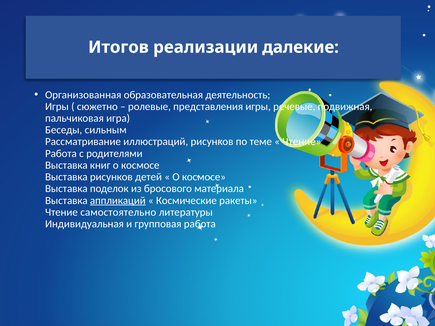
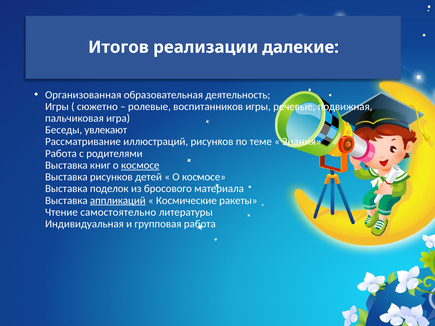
представления: представления -> воспитанников
сильным: сильным -> увлекают
Чтение at (302, 142): Чтение -> Знания
космосе at (140, 165) underline: none -> present
